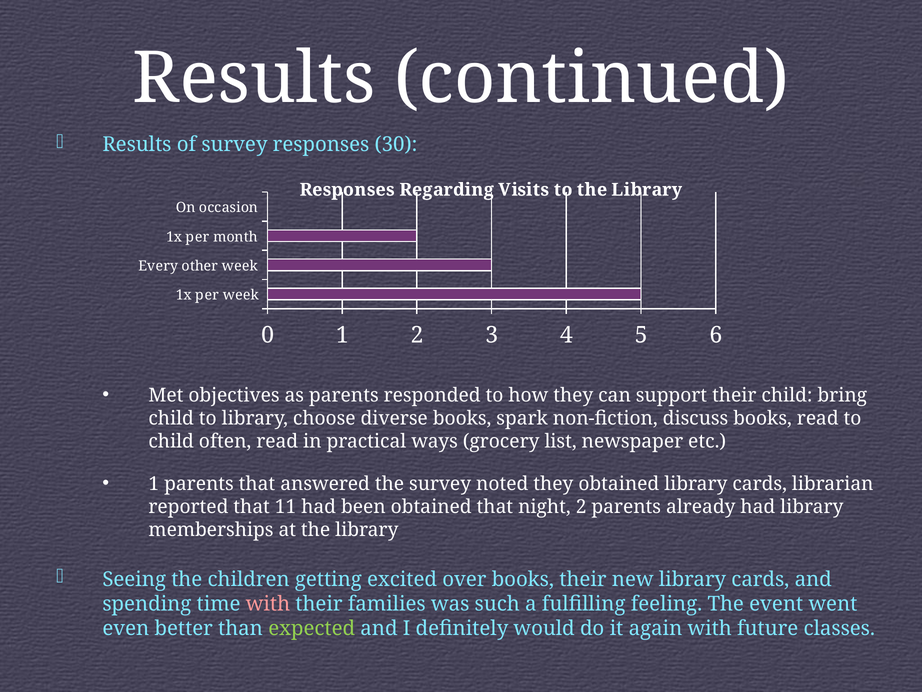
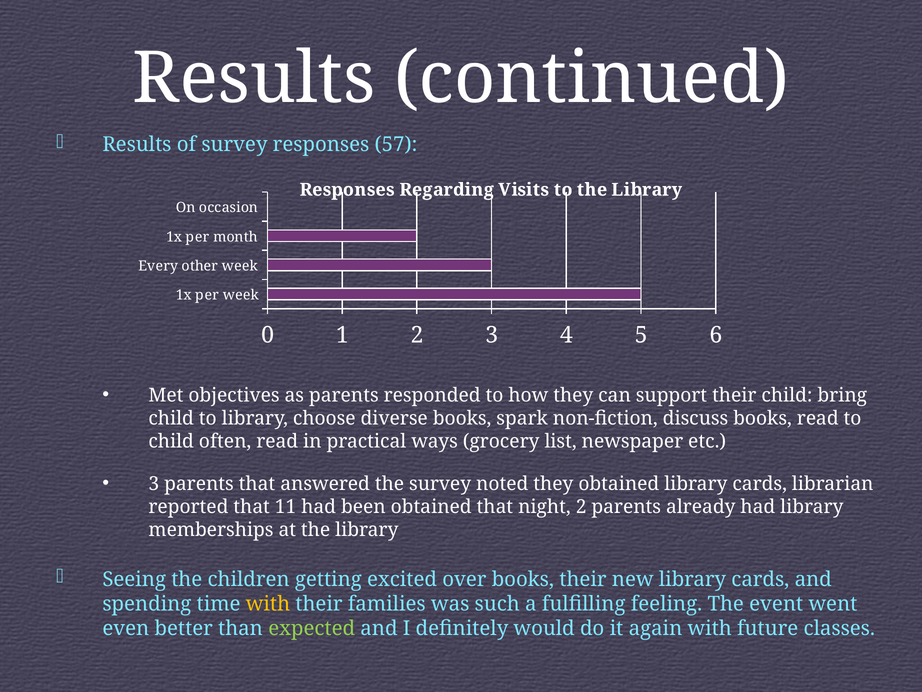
30: 30 -> 57
1 at (154, 483): 1 -> 3
with at (268, 604) colour: pink -> yellow
